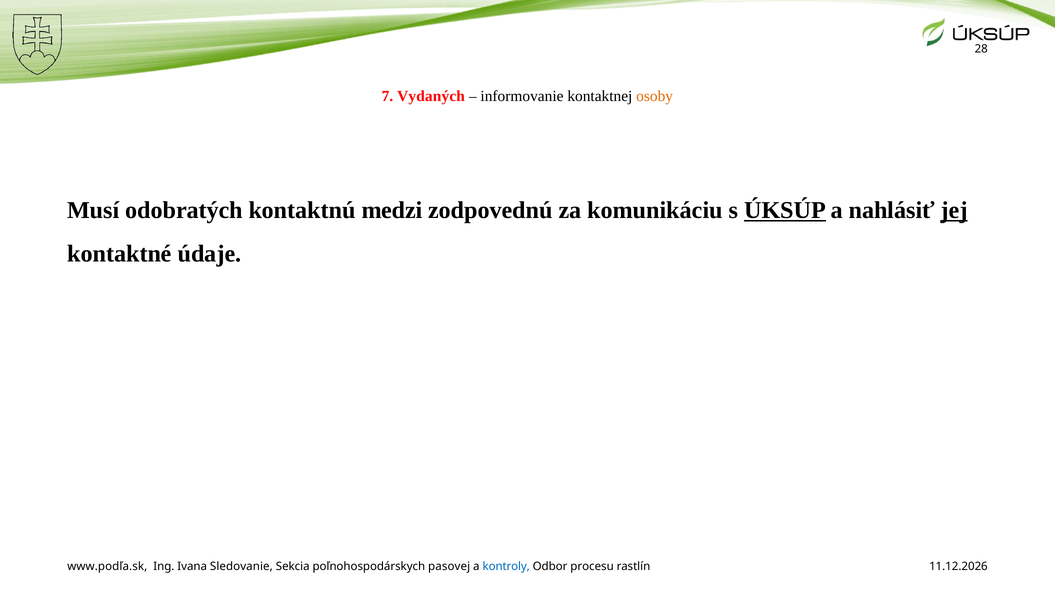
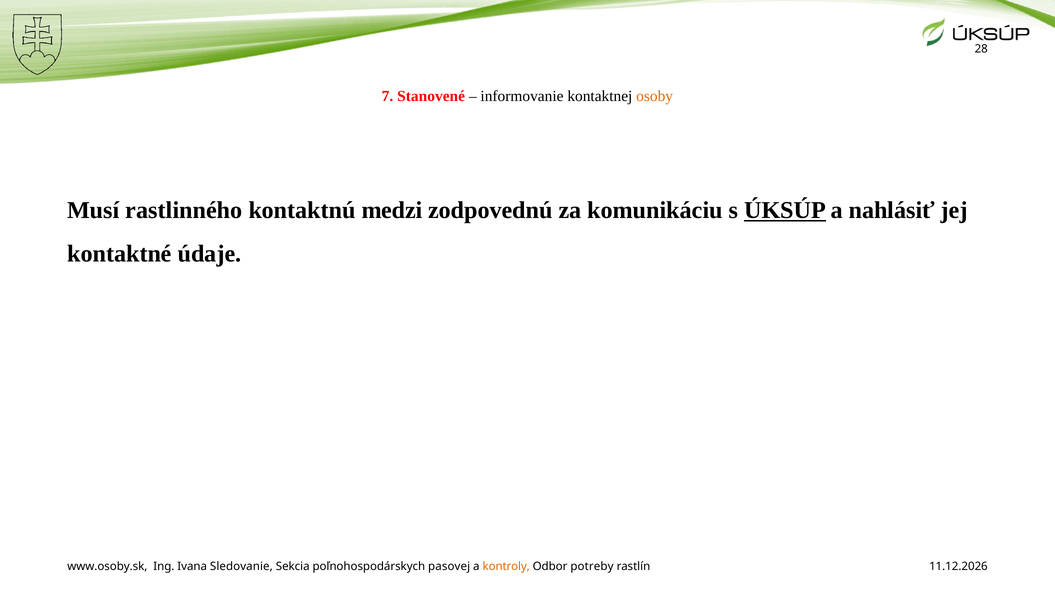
Vydaných: Vydaných -> Stanovené
odobratých: odobratých -> rastlinného
jej underline: present -> none
www.podľa.sk: www.podľa.sk -> www.osoby.sk
kontroly colour: blue -> orange
procesu: procesu -> potreby
